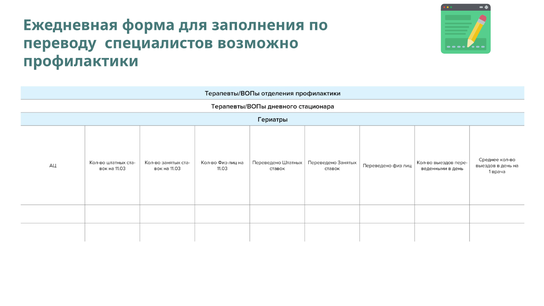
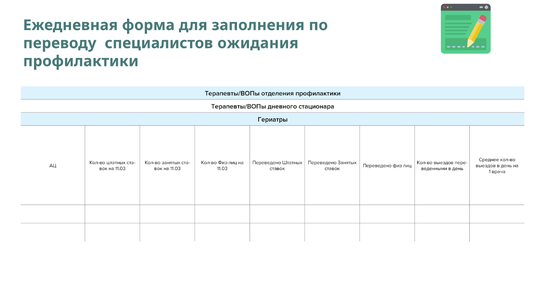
возможно: возможно -> ожидания
